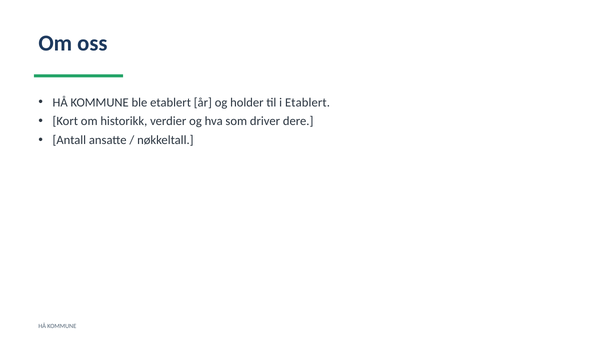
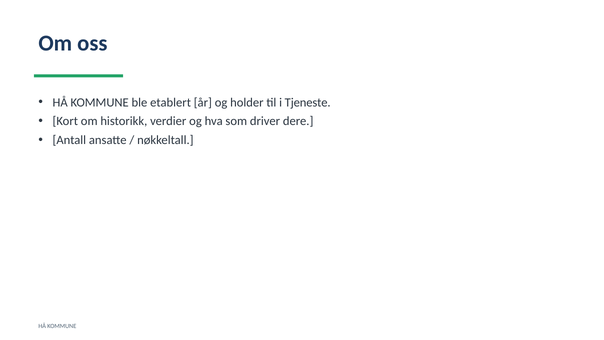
i Etablert: Etablert -> Tjeneste
